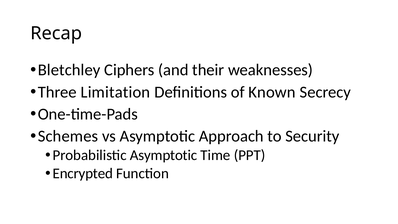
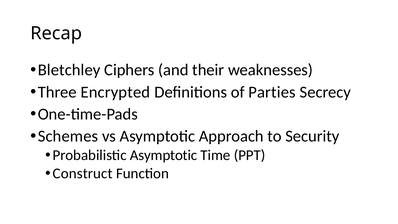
Limitation: Limitation -> Encrypted
Known: Known -> Parties
Encrypted: Encrypted -> Construct
